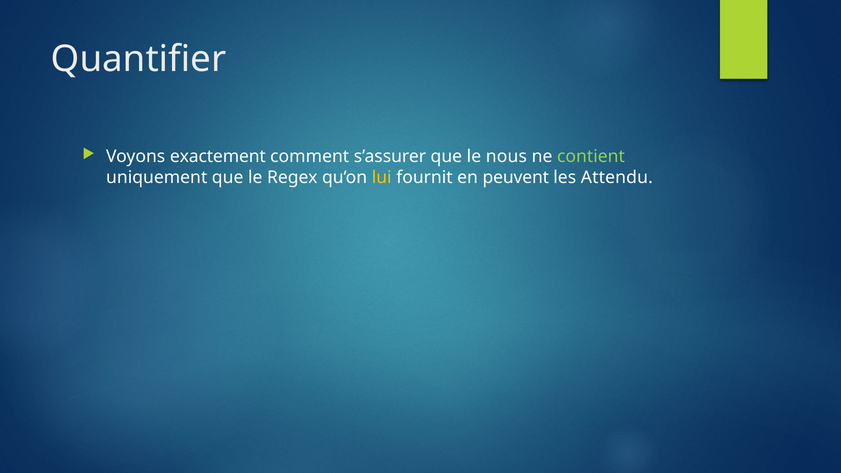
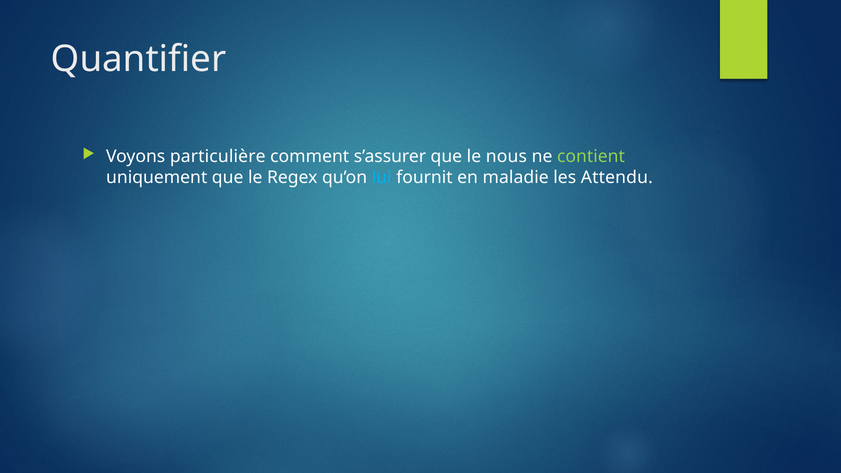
exactement: exactement -> particulière
lui colour: yellow -> light blue
peuvent: peuvent -> maladie
